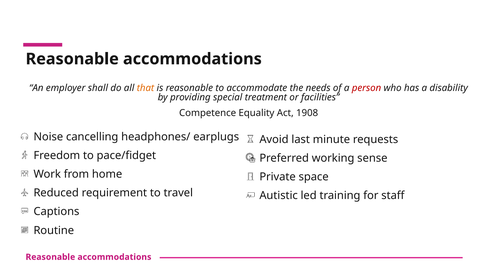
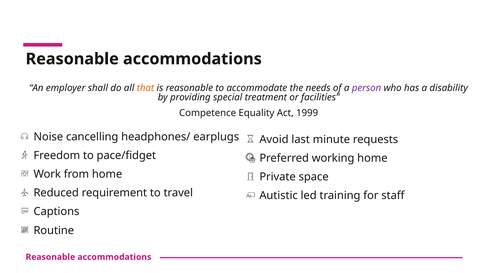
person colour: red -> purple
1908: 1908 -> 1999
working sense: sense -> home
